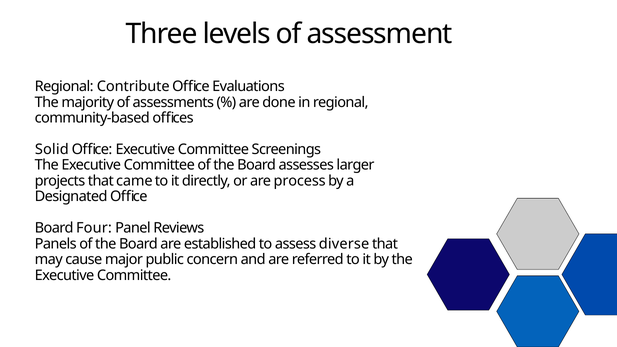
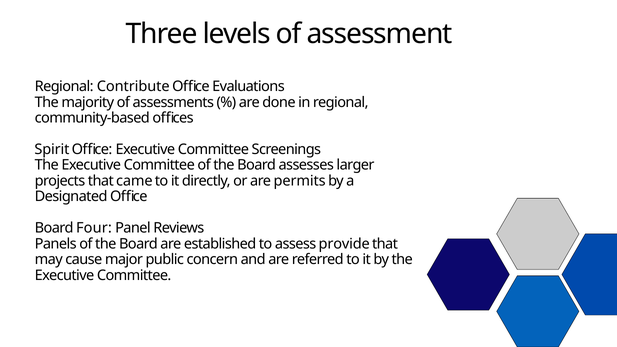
Solid: Solid -> Spirit
process: process -> permits
diverse: diverse -> provide
